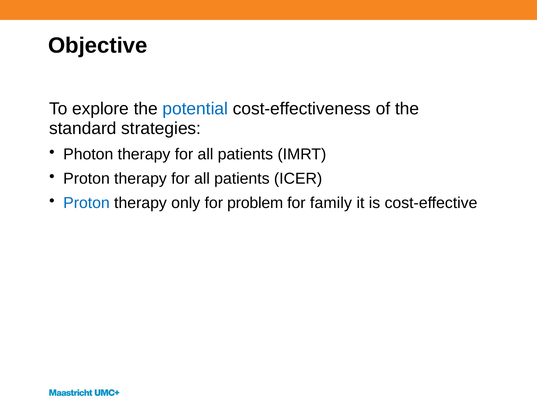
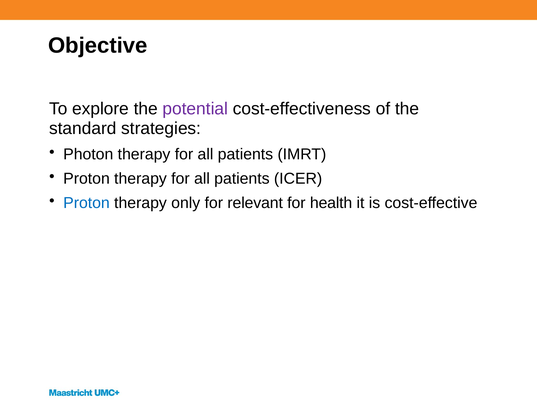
potential colour: blue -> purple
problem: problem -> relevant
family: family -> health
